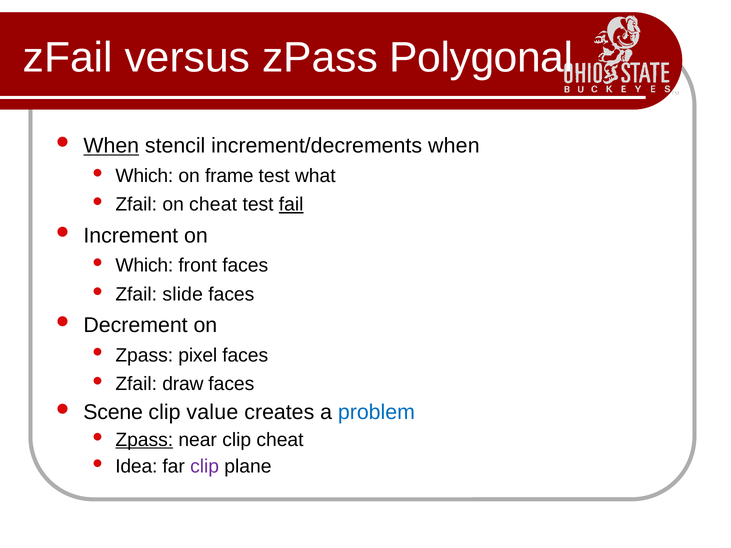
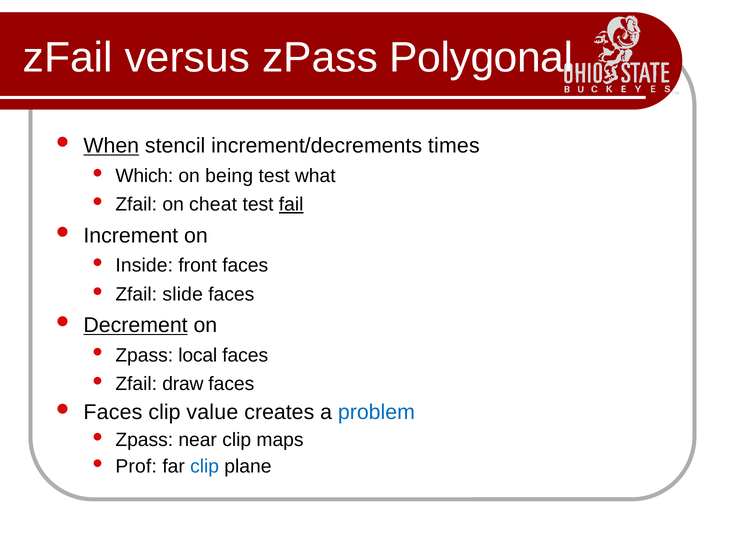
increment/decrements when: when -> times
frame: frame -> being
Which at (144, 266): Which -> Inside
Decrement underline: none -> present
pixel: pixel -> local
Scene at (113, 412): Scene -> Faces
Zpass at (144, 440) underline: present -> none
clip cheat: cheat -> maps
Idea: Idea -> Prof
clip at (205, 466) colour: purple -> blue
